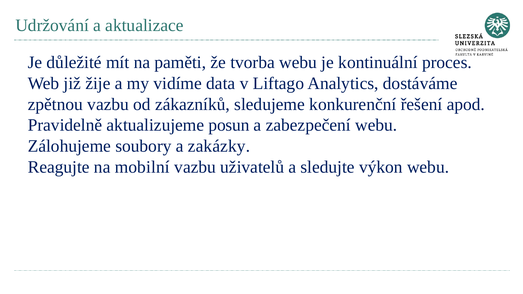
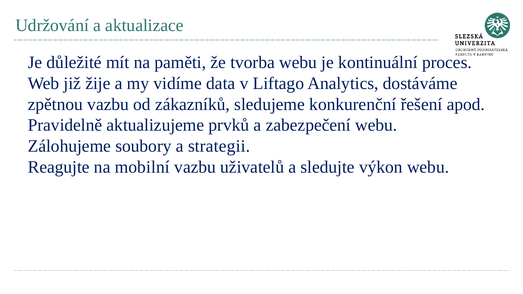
posun: posun -> prvků
zakázky: zakázky -> strategii
